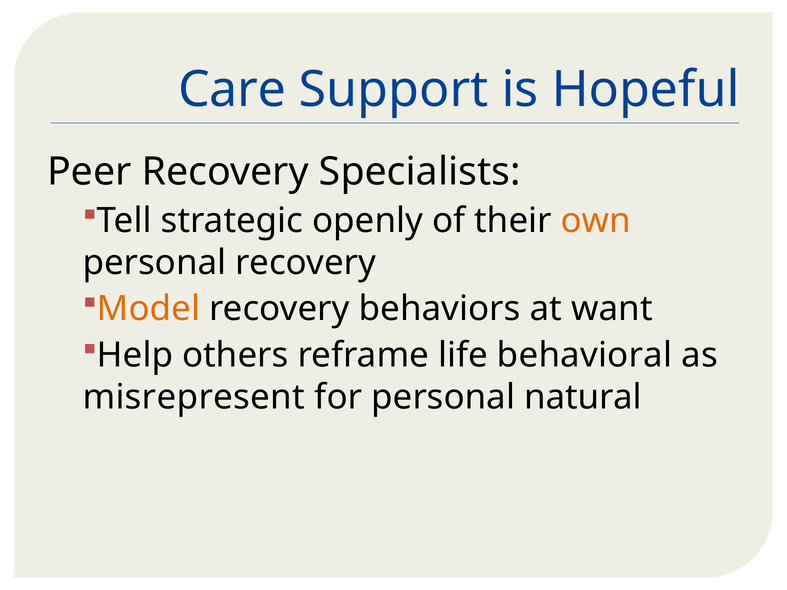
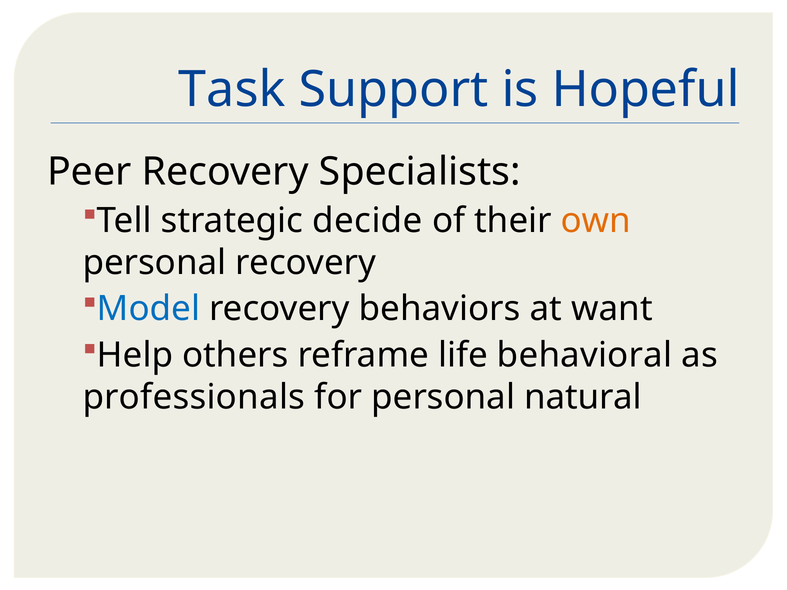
Care: Care -> Task
openly: openly -> decide
Model colour: orange -> blue
misrepresent: misrepresent -> professionals
